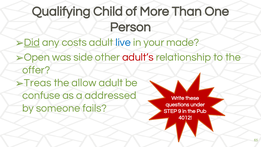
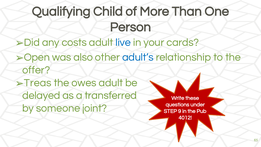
Did underline: present -> none
made: made -> cards
side: side -> also
adult’s colour: red -> blue
allow: allow -> owes
confuse: confuse -> delayed
addressed: addressed -> transferred
fails: fails -> joint
